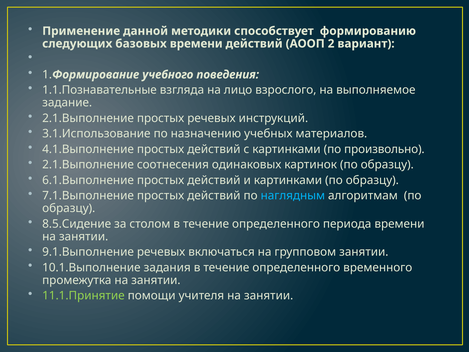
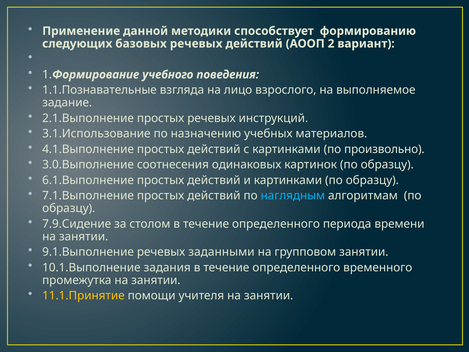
базовых времени: времени -> речевых
2.1.Выполнение at (88, 165): 2.1.Выполнение -> 3.0.Выполнение
8.5.Сидение: 8.5.Сидение -> 7.9.Сидение
включаться: включаться -> заданными
11.1.Принятие colour: light green -> yellow
